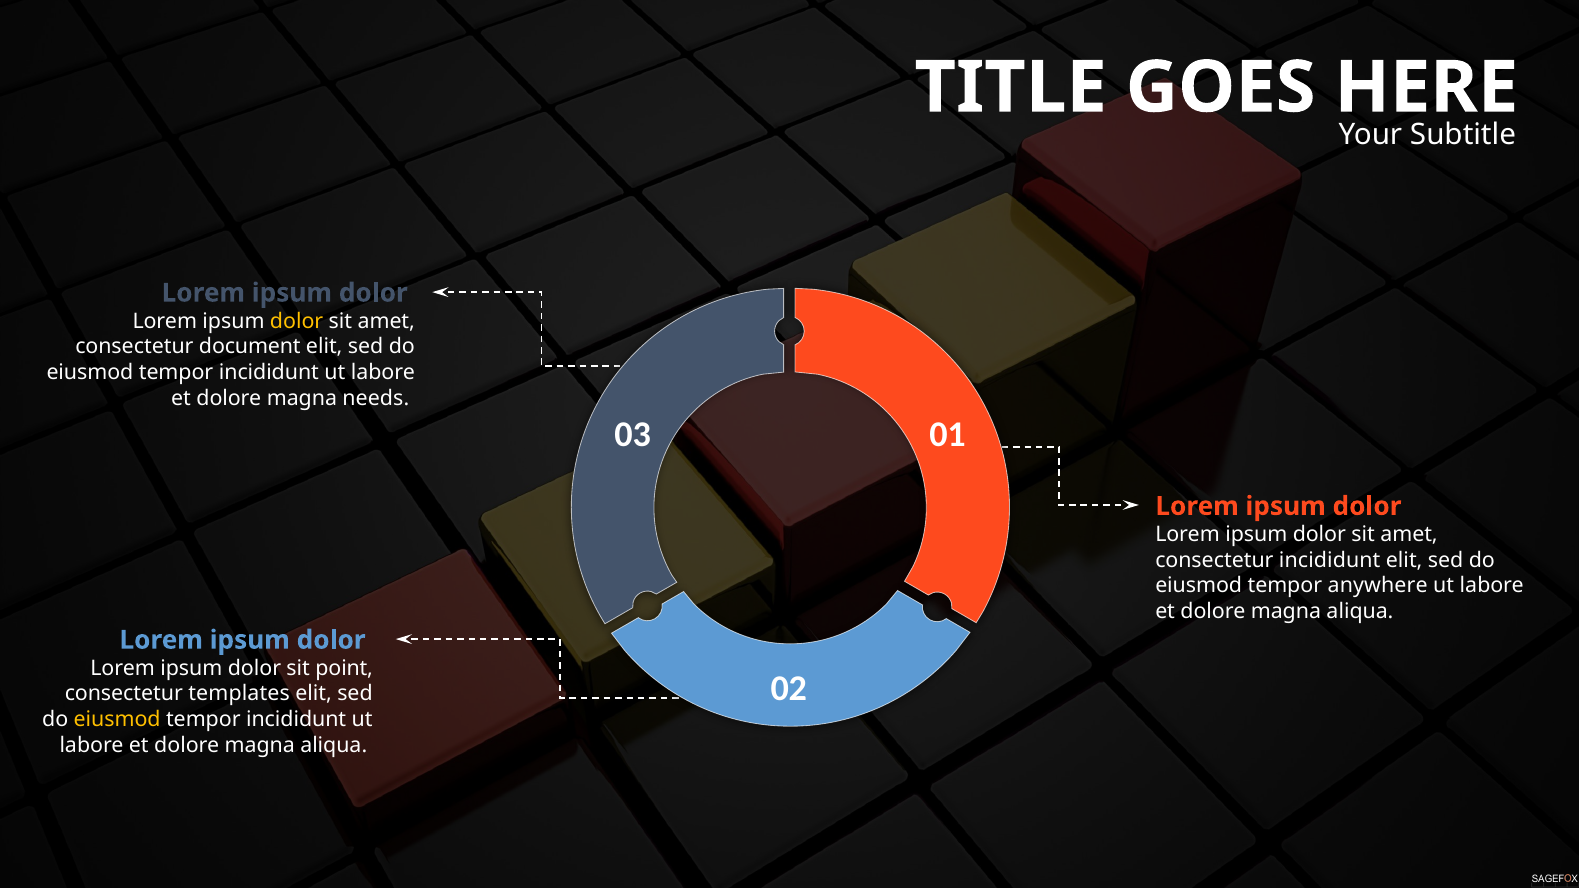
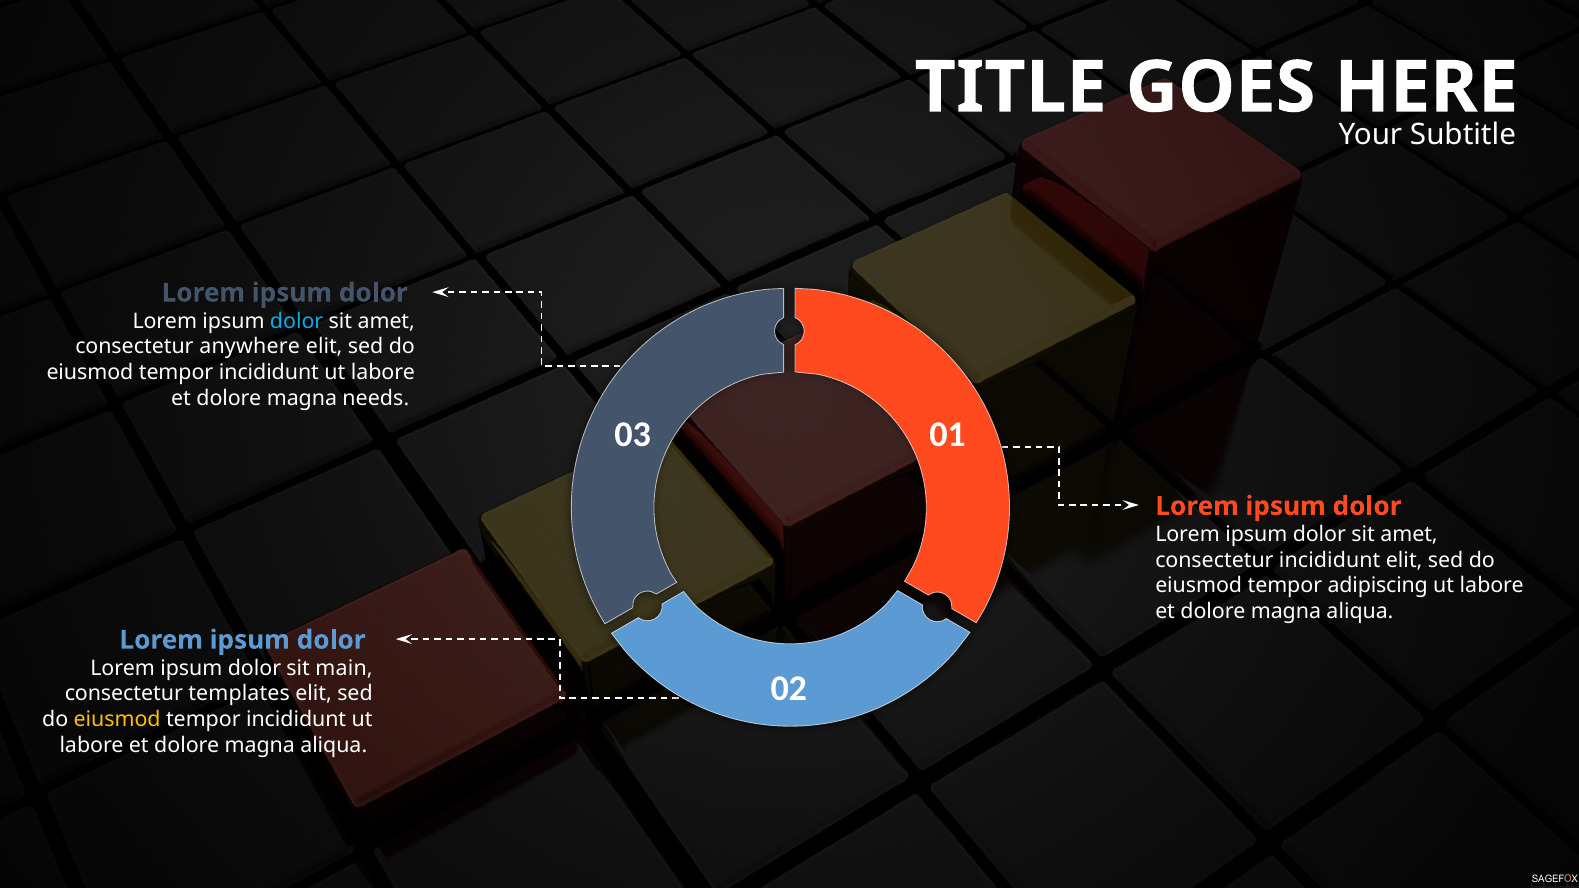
dolor at (297, 321) colour: yellow -> light blue
document: document -> anywhere
anywhere: anywhere -> adipiscing
point: point -> main
